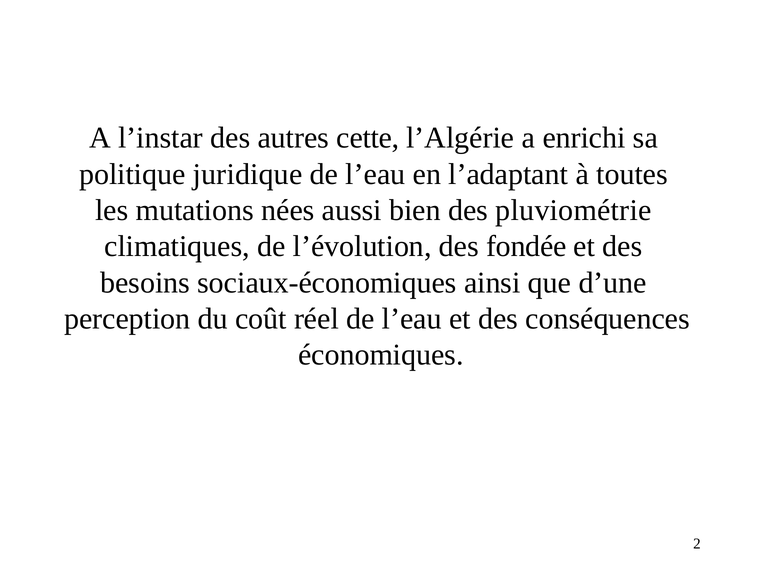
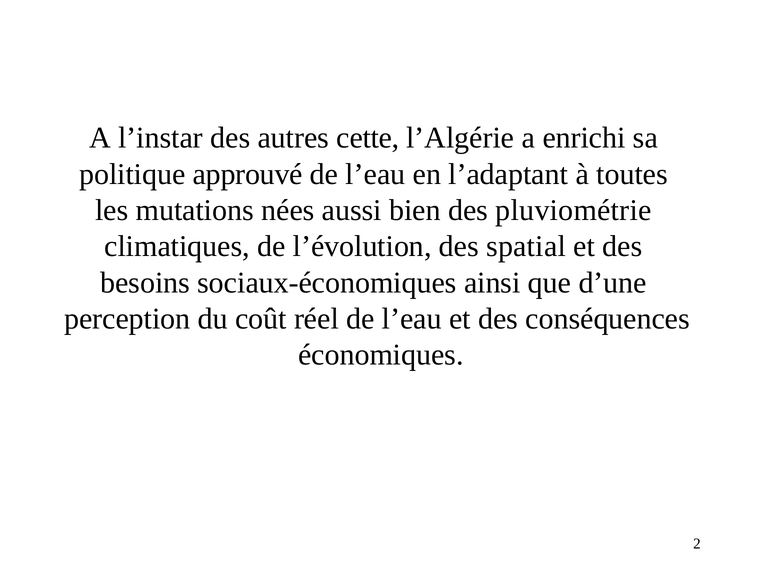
juridique: juridique -> approuvé
fondée: fondée -> spatial
